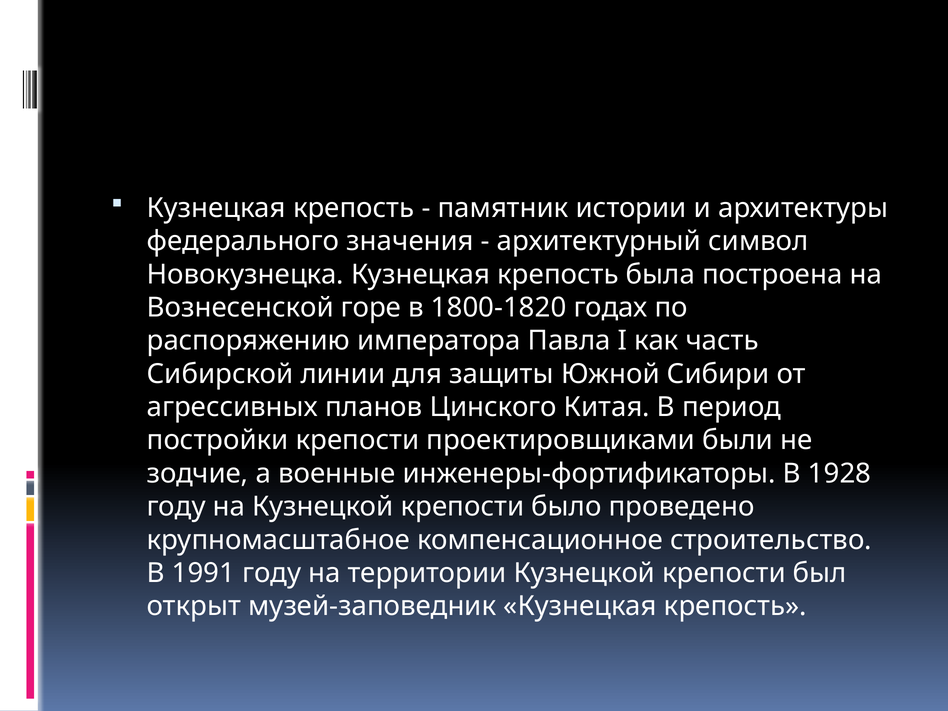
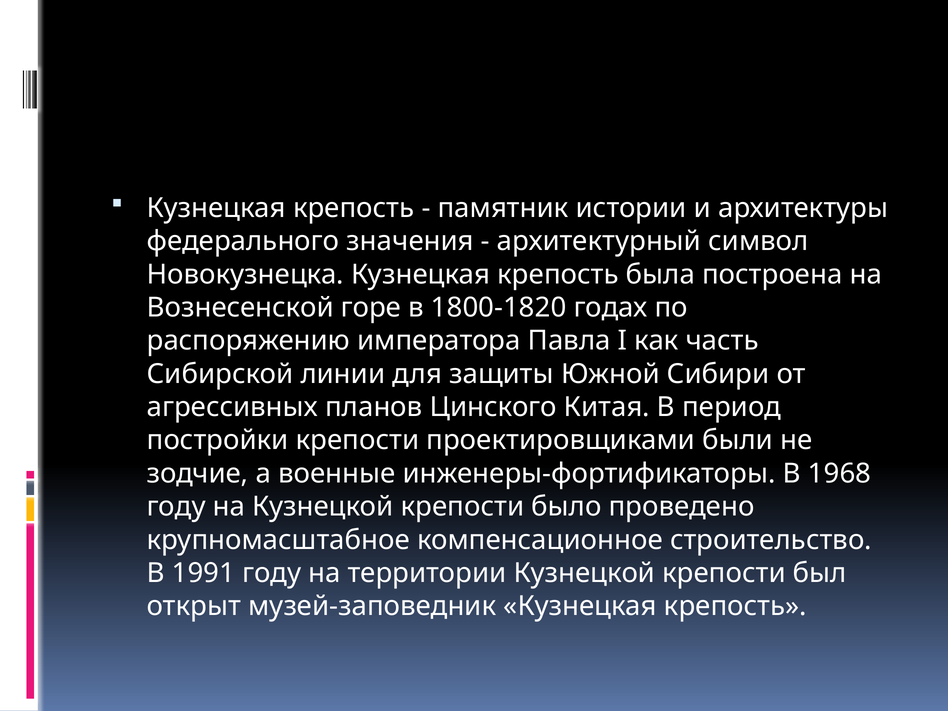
1928: 1928 -> 1968
